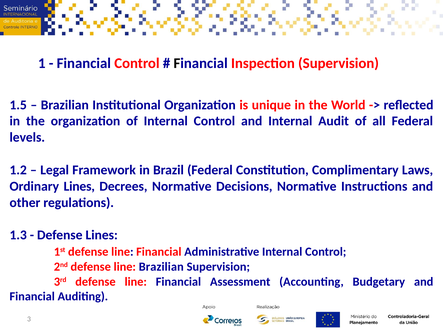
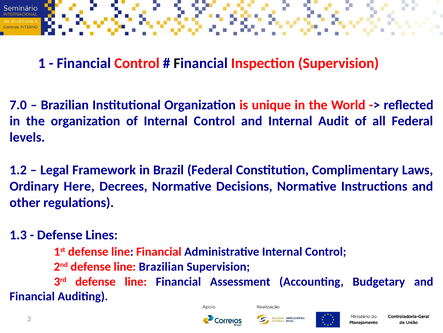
1.5: 1.5 -> 7.0
Ordinary Lines: Lines -> Here
